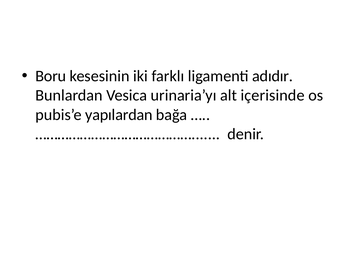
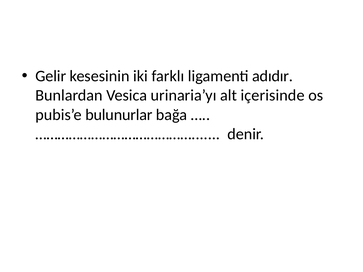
Boru: Boru -> Gelir
yapılardan: yapılardan -> bulunurlar
